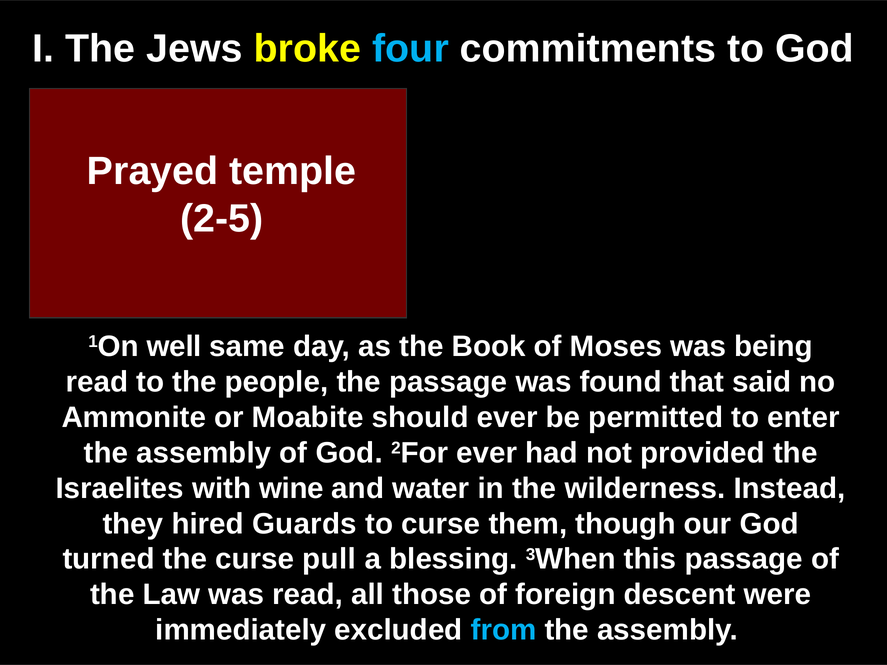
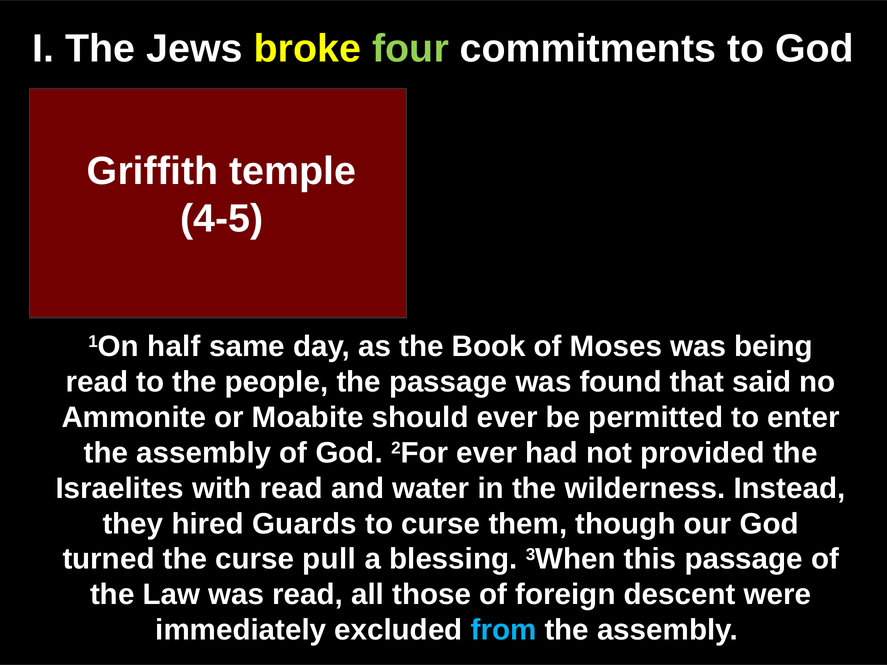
four colour: light blue -> light green
Prayed: Prayed -> Griffith
2-5: 2-5 -> 4-5
well: well -> half
with wine: wine -> read
